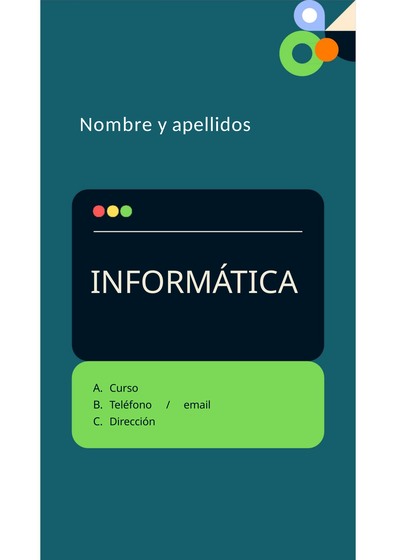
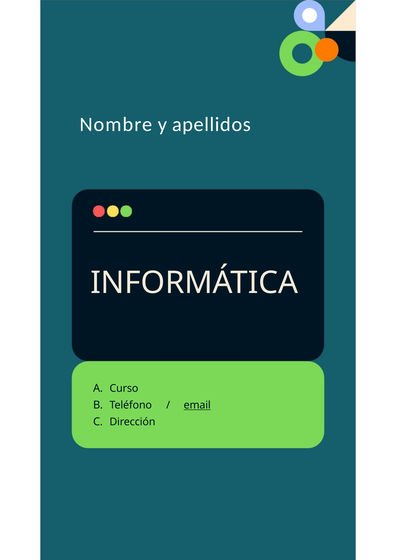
email underline: none -> present
